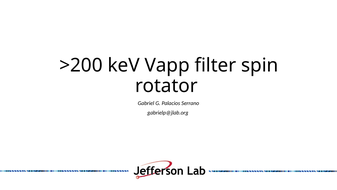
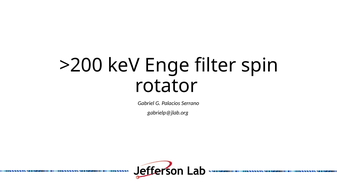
Vapp: Vapp -> Enge
